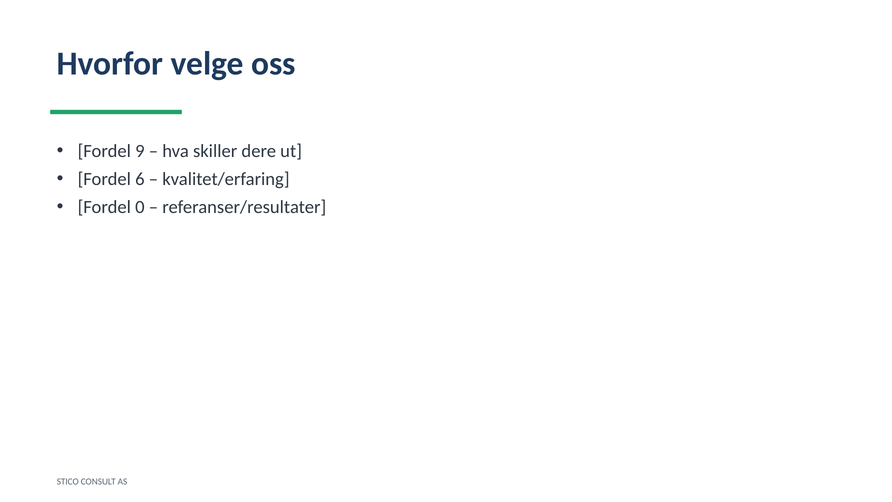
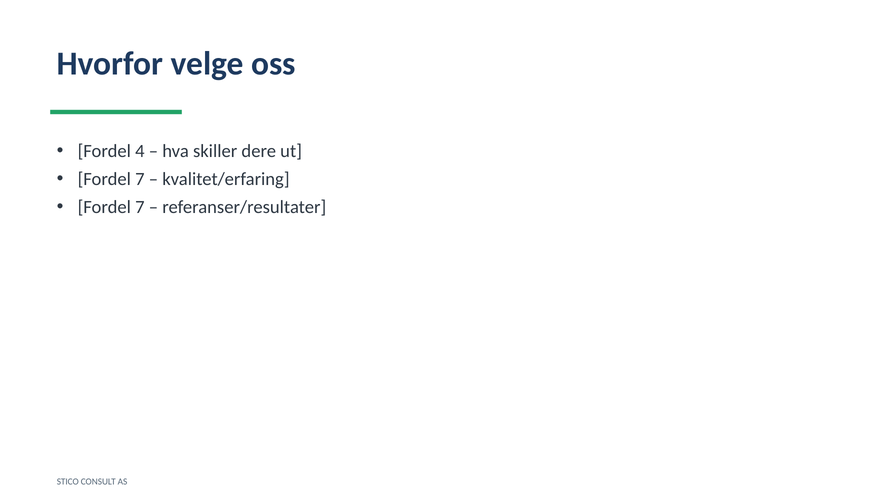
9: 9 -> 4
6 at (140, 179): 6 -> 7
0 at (140, 207): 0 -> 7
